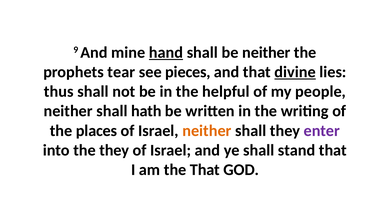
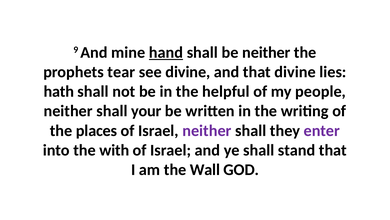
see pieces: pieces -> divine
divine at (295, 72) underline: present -> none
thus: thus -> hath
hath: hath -> your
neither at (207, 130) colour: orange -> purple
the they: they -> with
the That: That -> Wall
